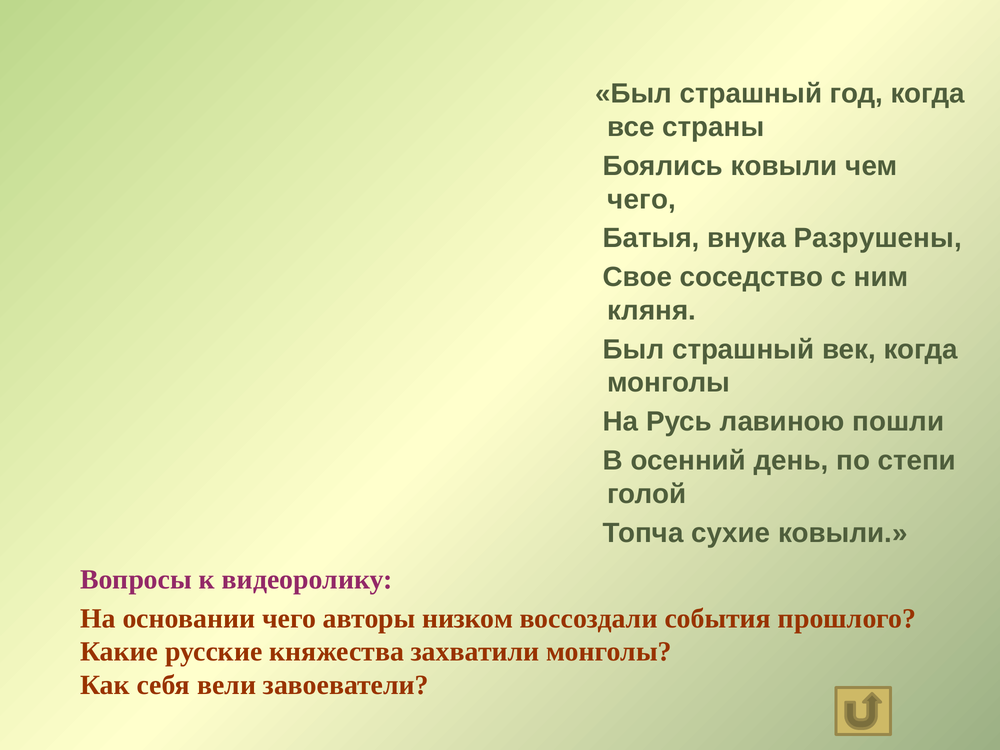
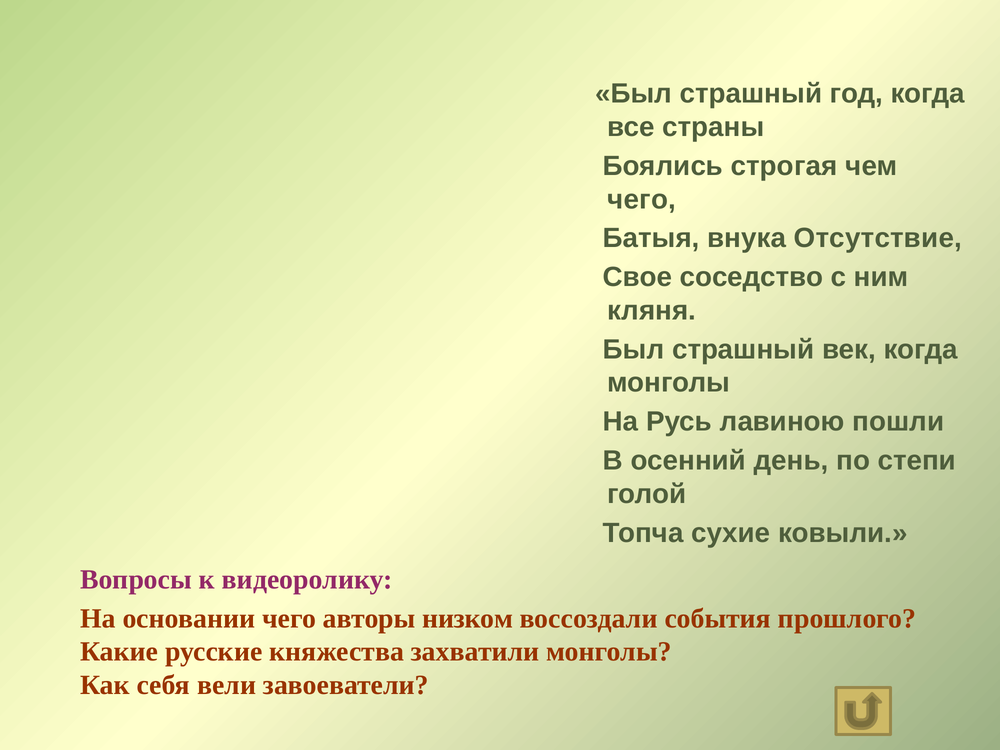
Боялись ковыли: ковыли -> строгая
Разрушены: Разрушены -> Отсутствие
